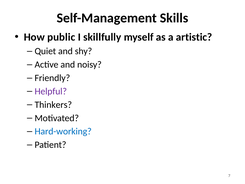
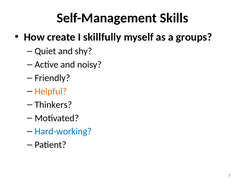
public: public -> create
artistic: artistic -> groups
Helpful colour: purple -> orange
